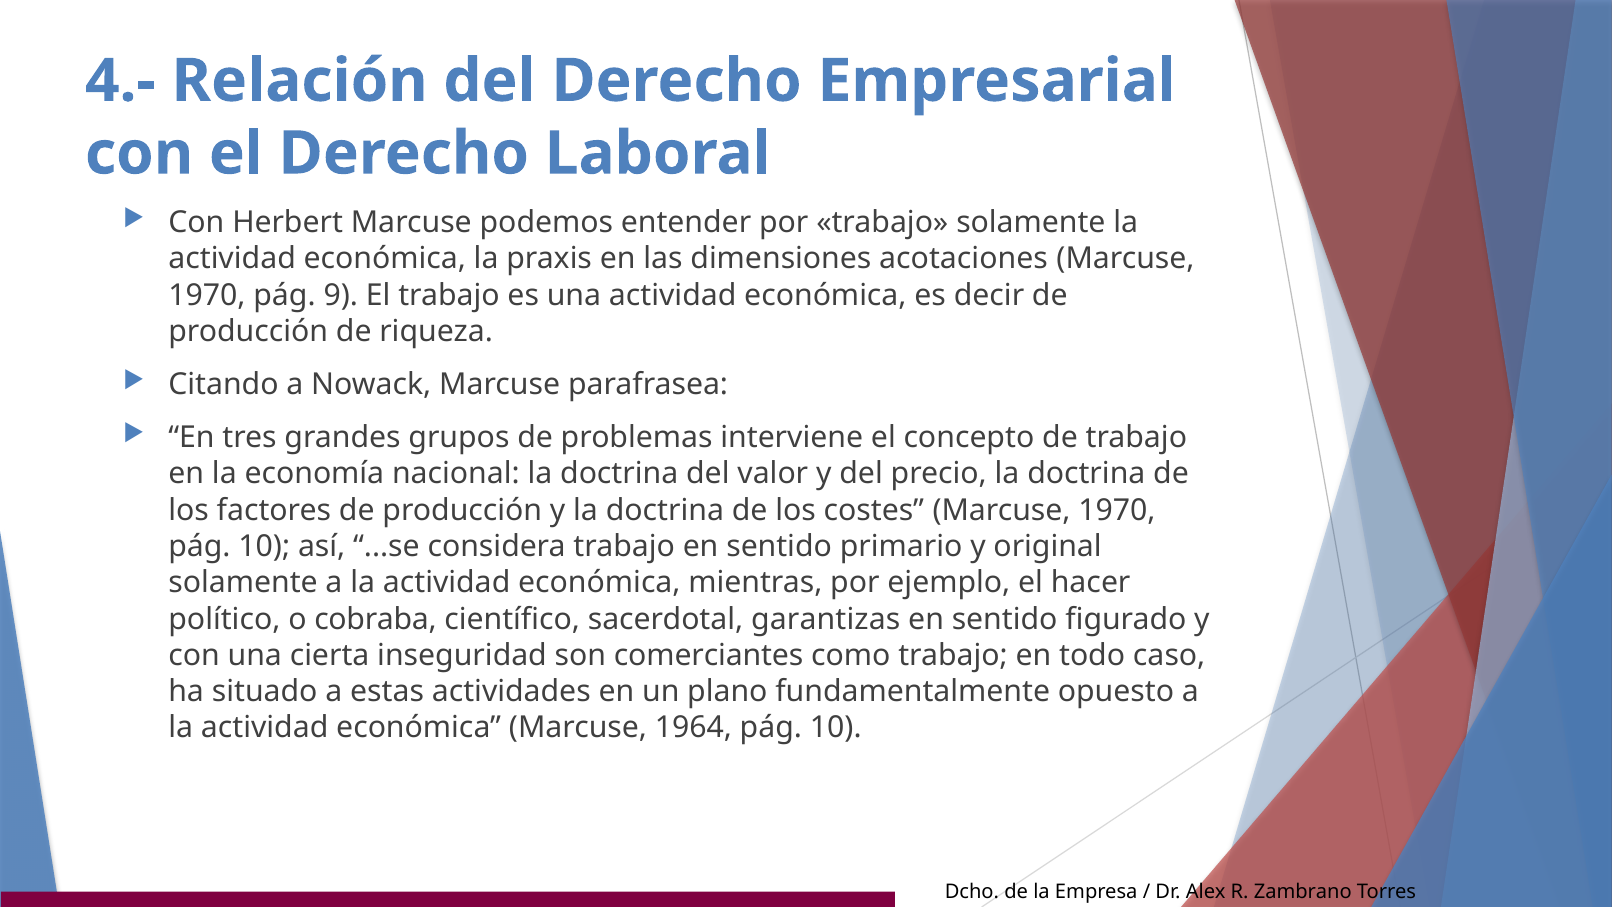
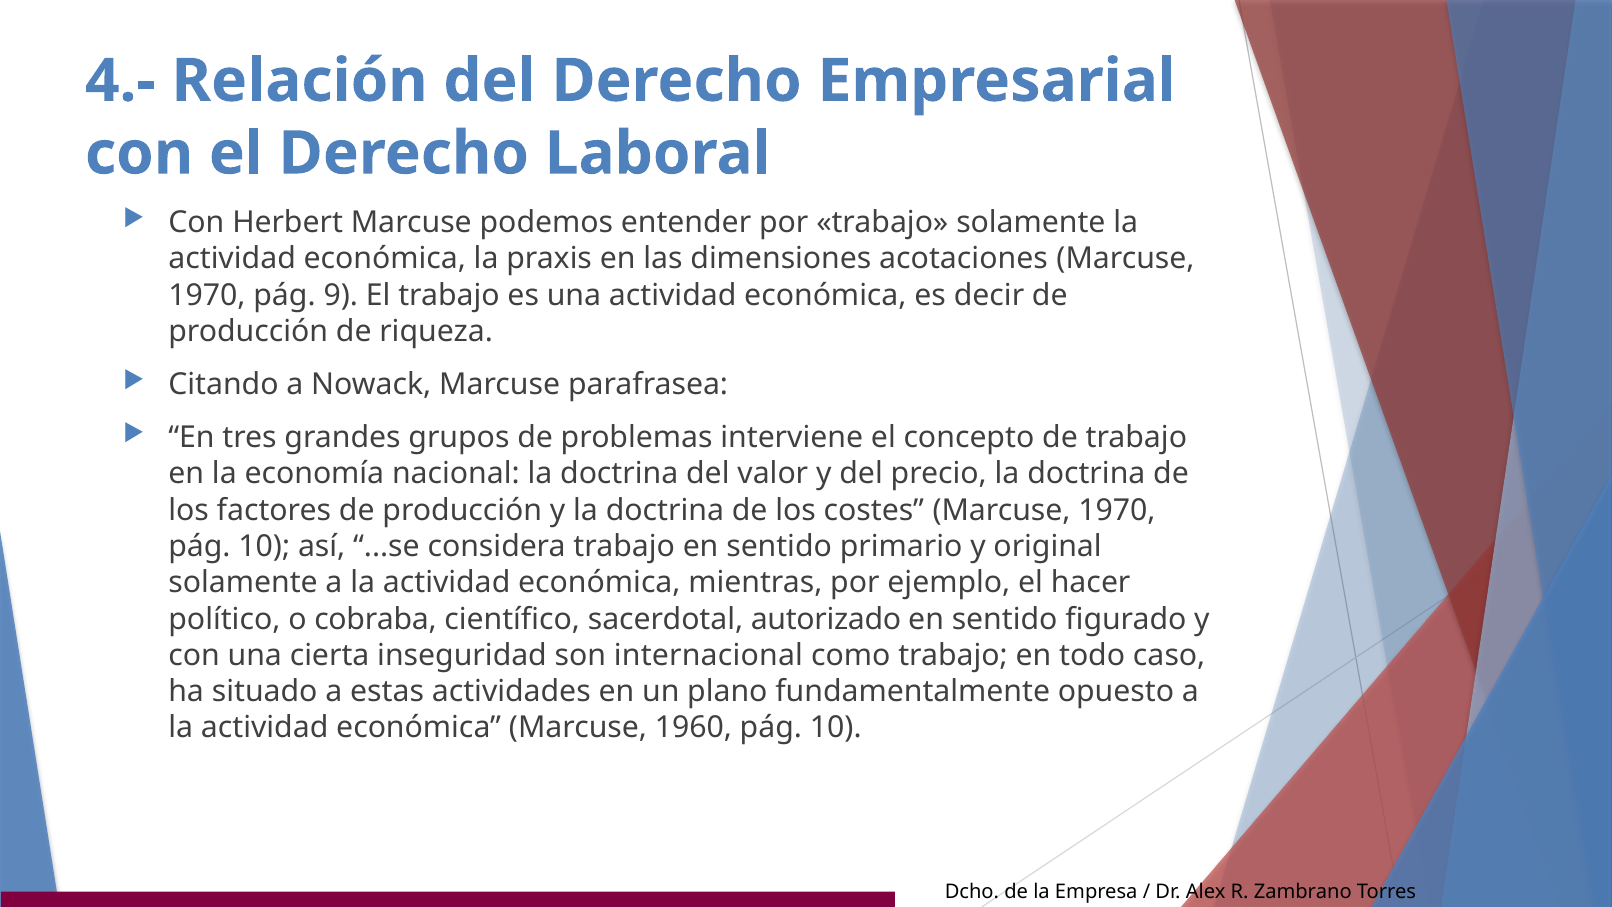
garantizas: garantizas -> autorizado
comerciantes: comerciantes -> internacional
1964: 1964 -> 1960
